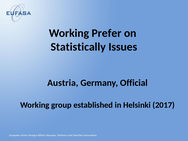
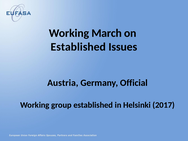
Prefer: Prefer -> March
Statistically at (78, 47): Statistically -> Established
